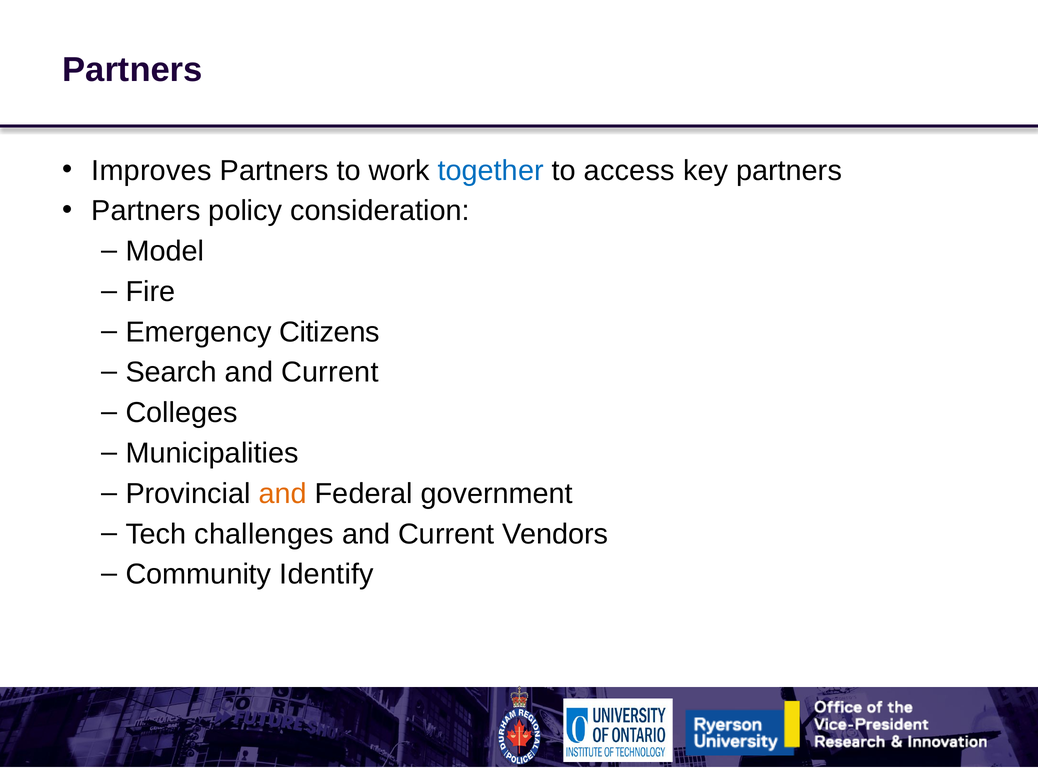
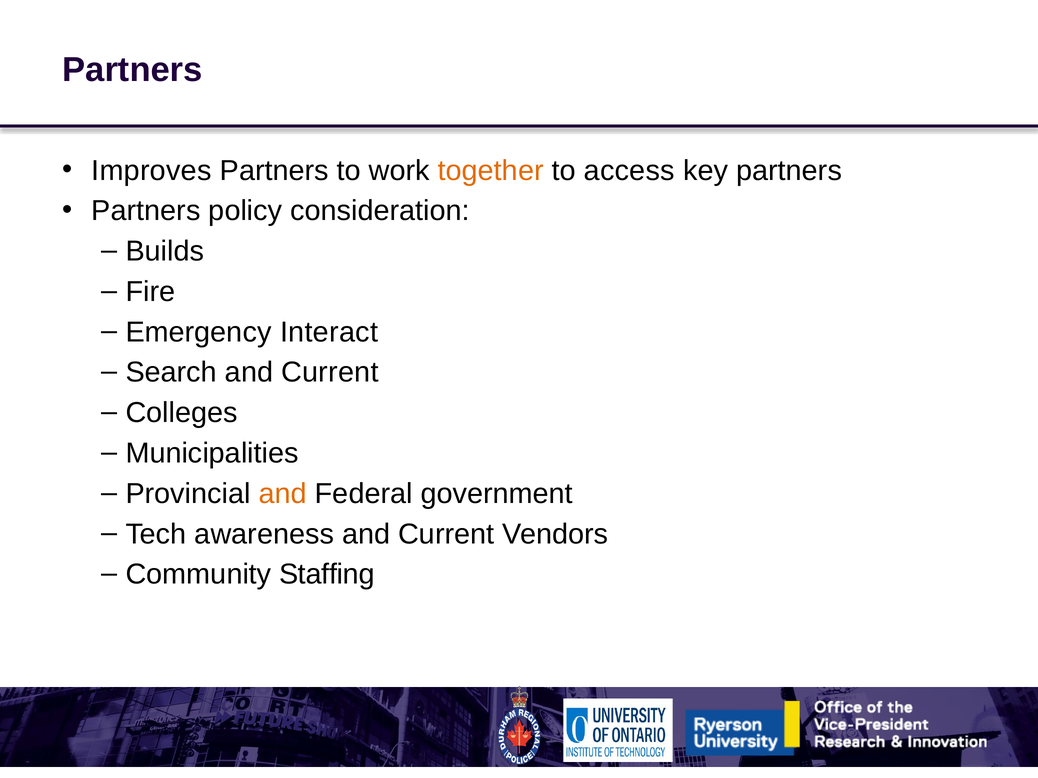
together colour: blue -> orange
Model: Model -> Builds
Citizens: Citizens -> Interact
challenges: challenges -> awareness
Identify: Identify -> Staffing
